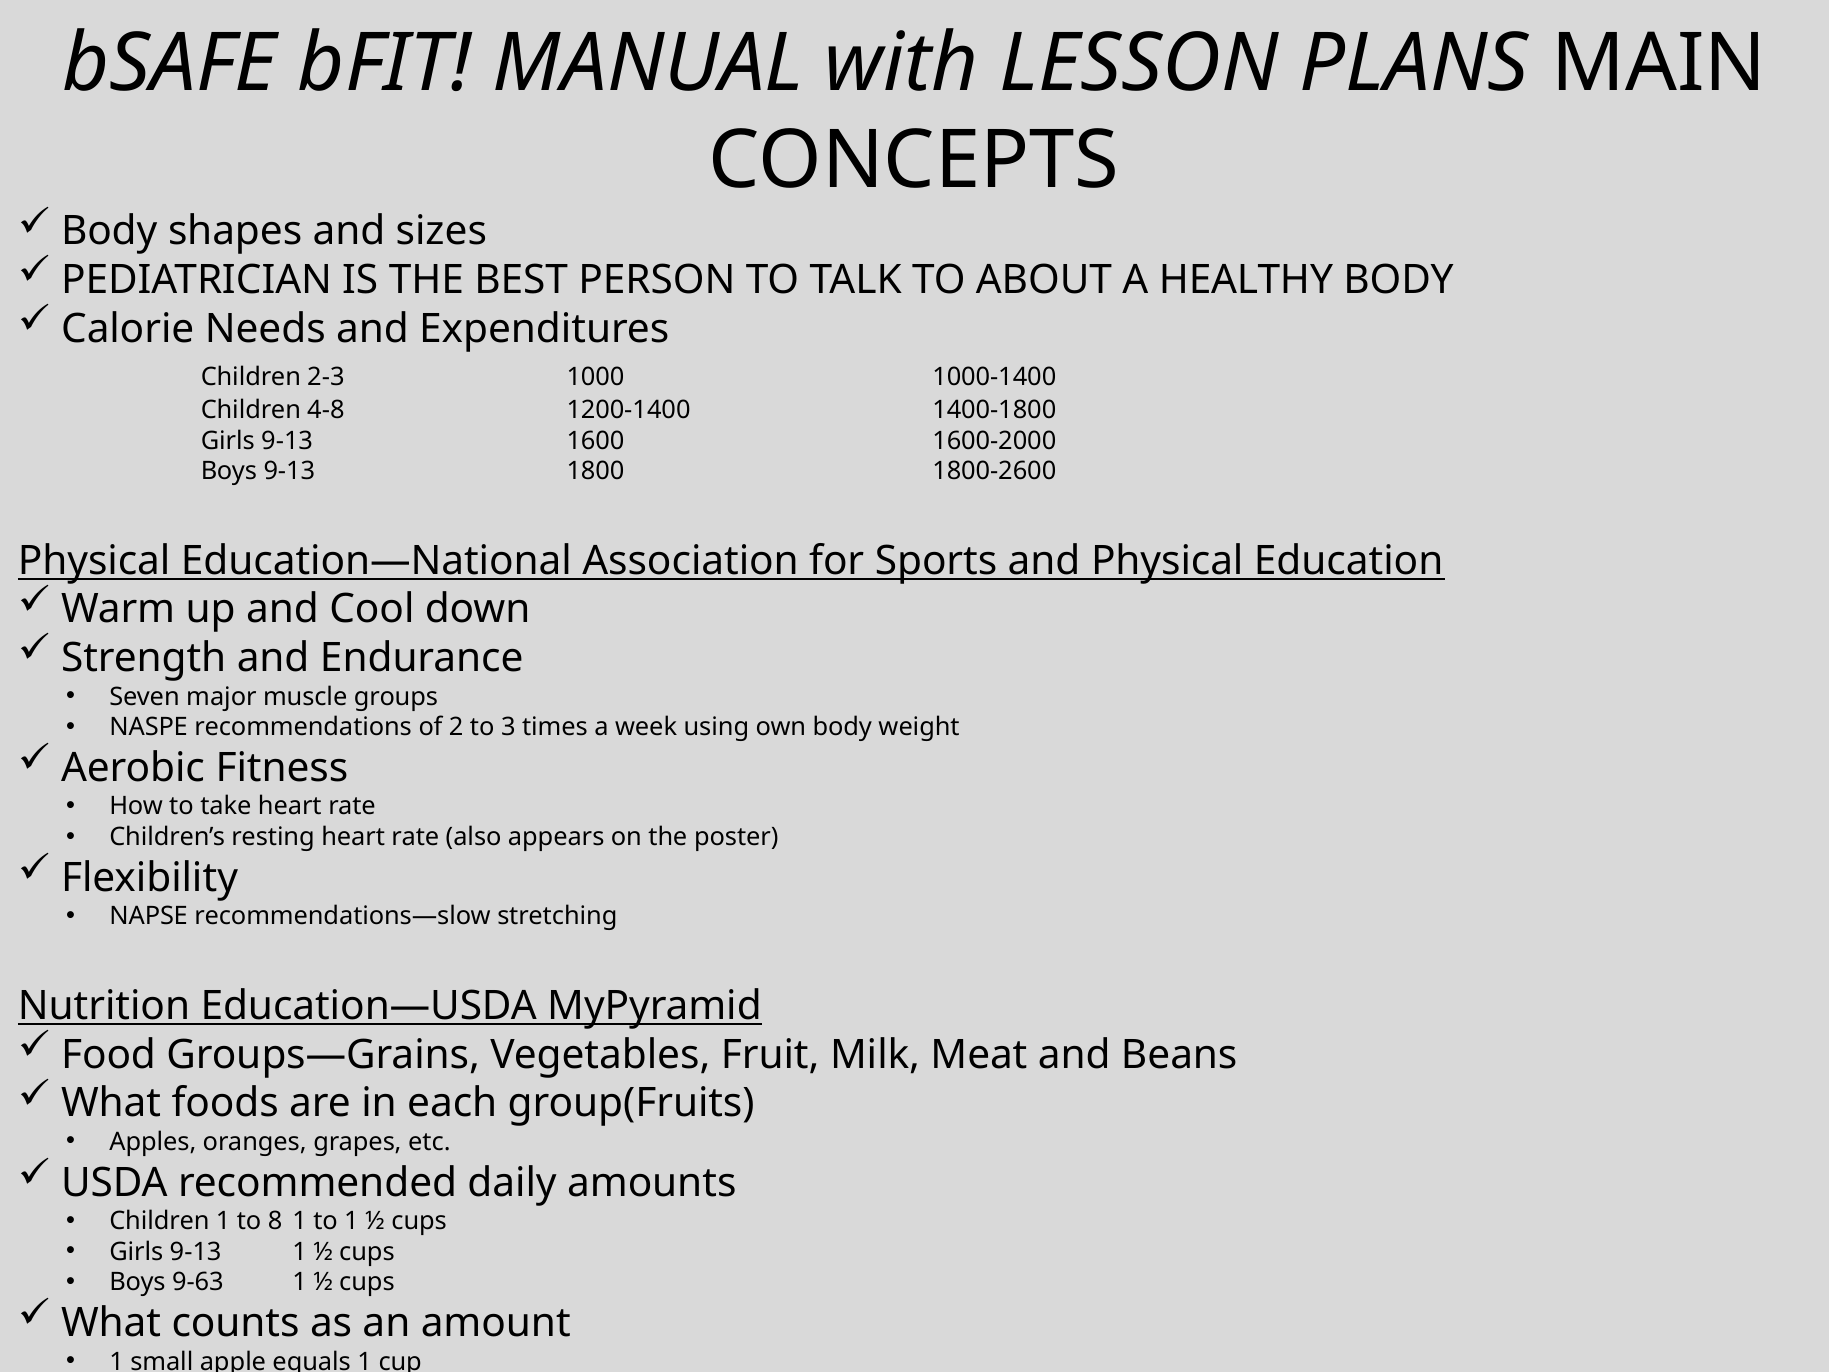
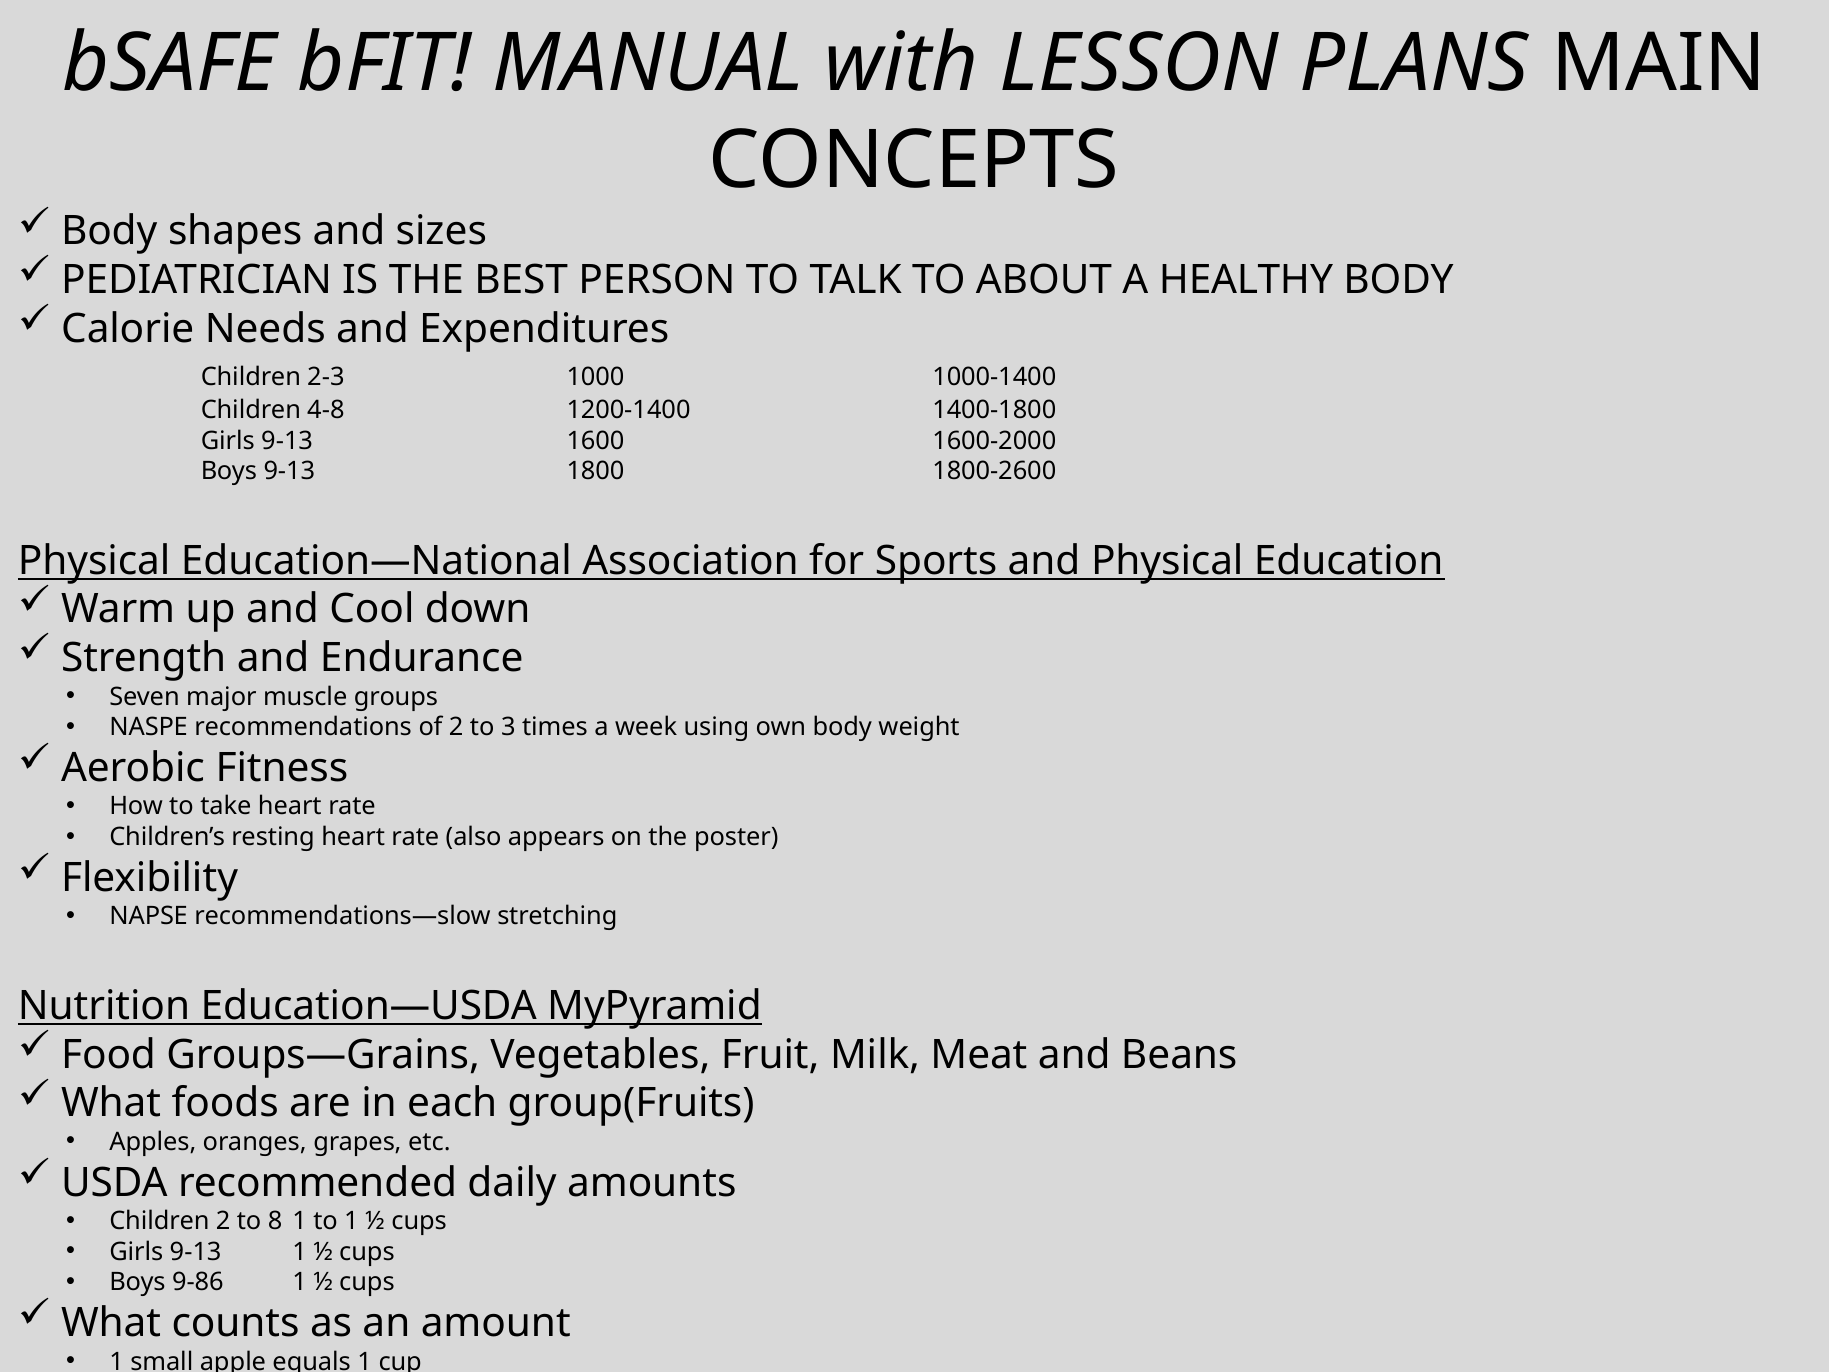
Children 1: 1 -> 2
9-63: 9-63 -> 9-86
